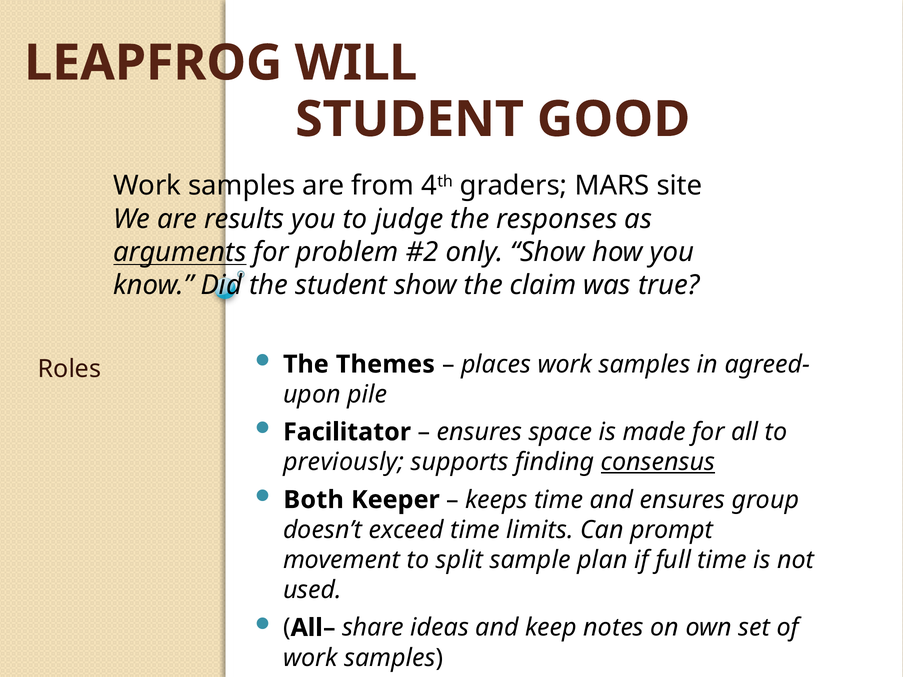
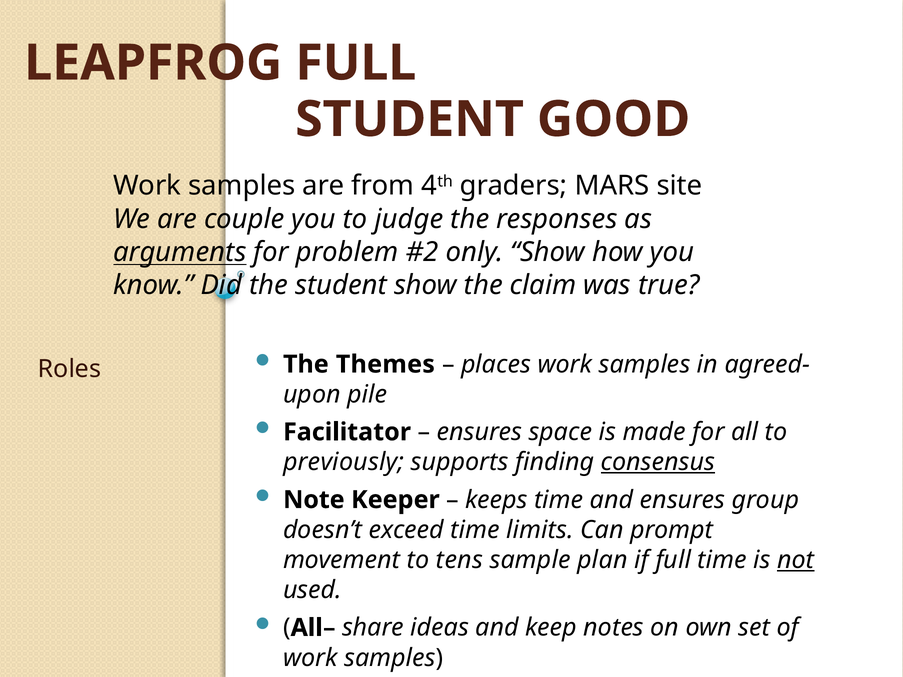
LEAPFROG WILL: WILL -> FULL
results: results -> couple
Both: Both -> Note
split: split -> tens
not underline: none -> present
